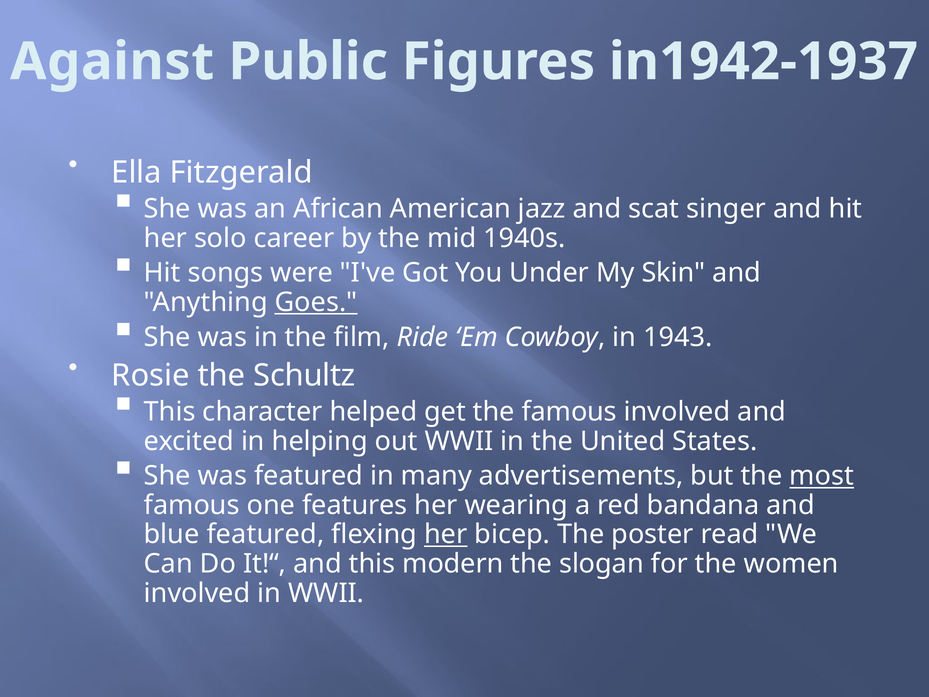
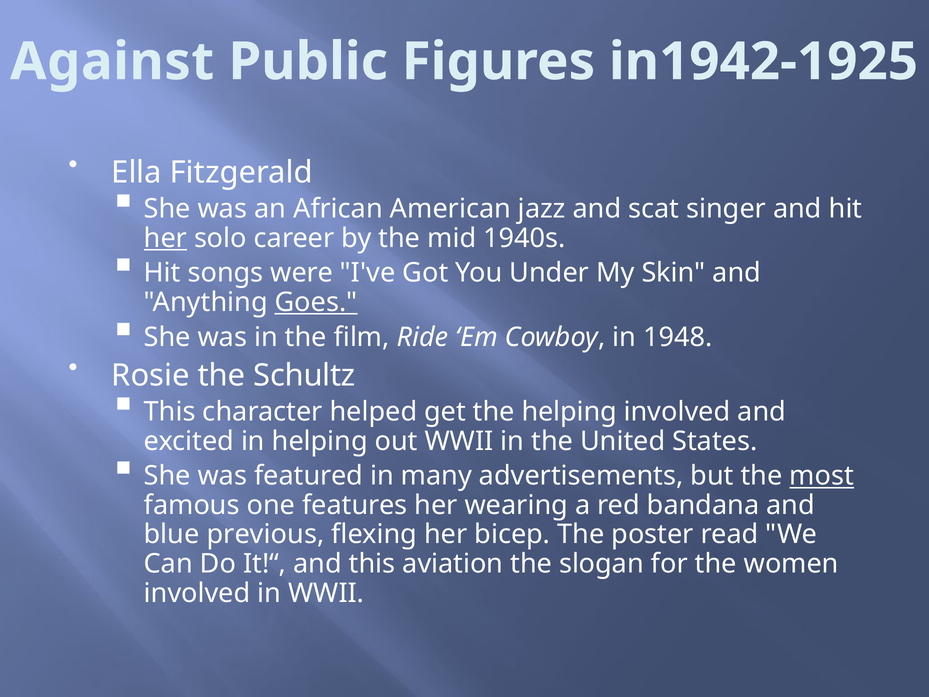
in1942-1937: in1942-1937 -> in1942-1925
her at (165, 238) underline: none -> present
1943: 1943 -> 1948
the famous: famous -> helping
blue featured: featured -> previous
her at (446, 534) underline: present -> none
modern: modern -> aviation
